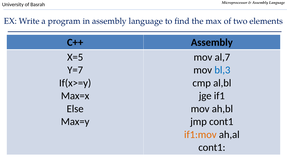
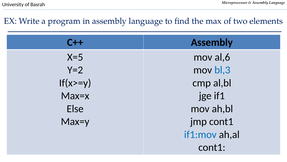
al,7: al,7 -> al,6
Y=7: Y=7 -> Y=2
if1:mov colour: orange -> blue
